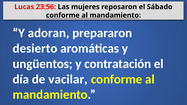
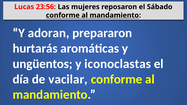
desierto: desierto -> hurtarás
contratación: contratación -> iconoclastas
